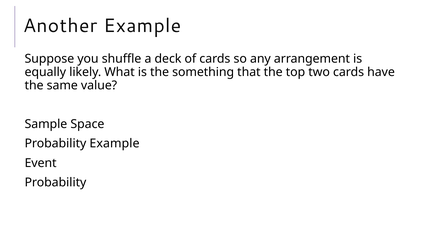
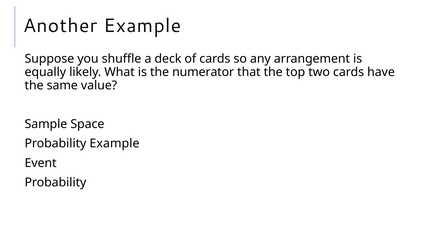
something: something -> numerator
